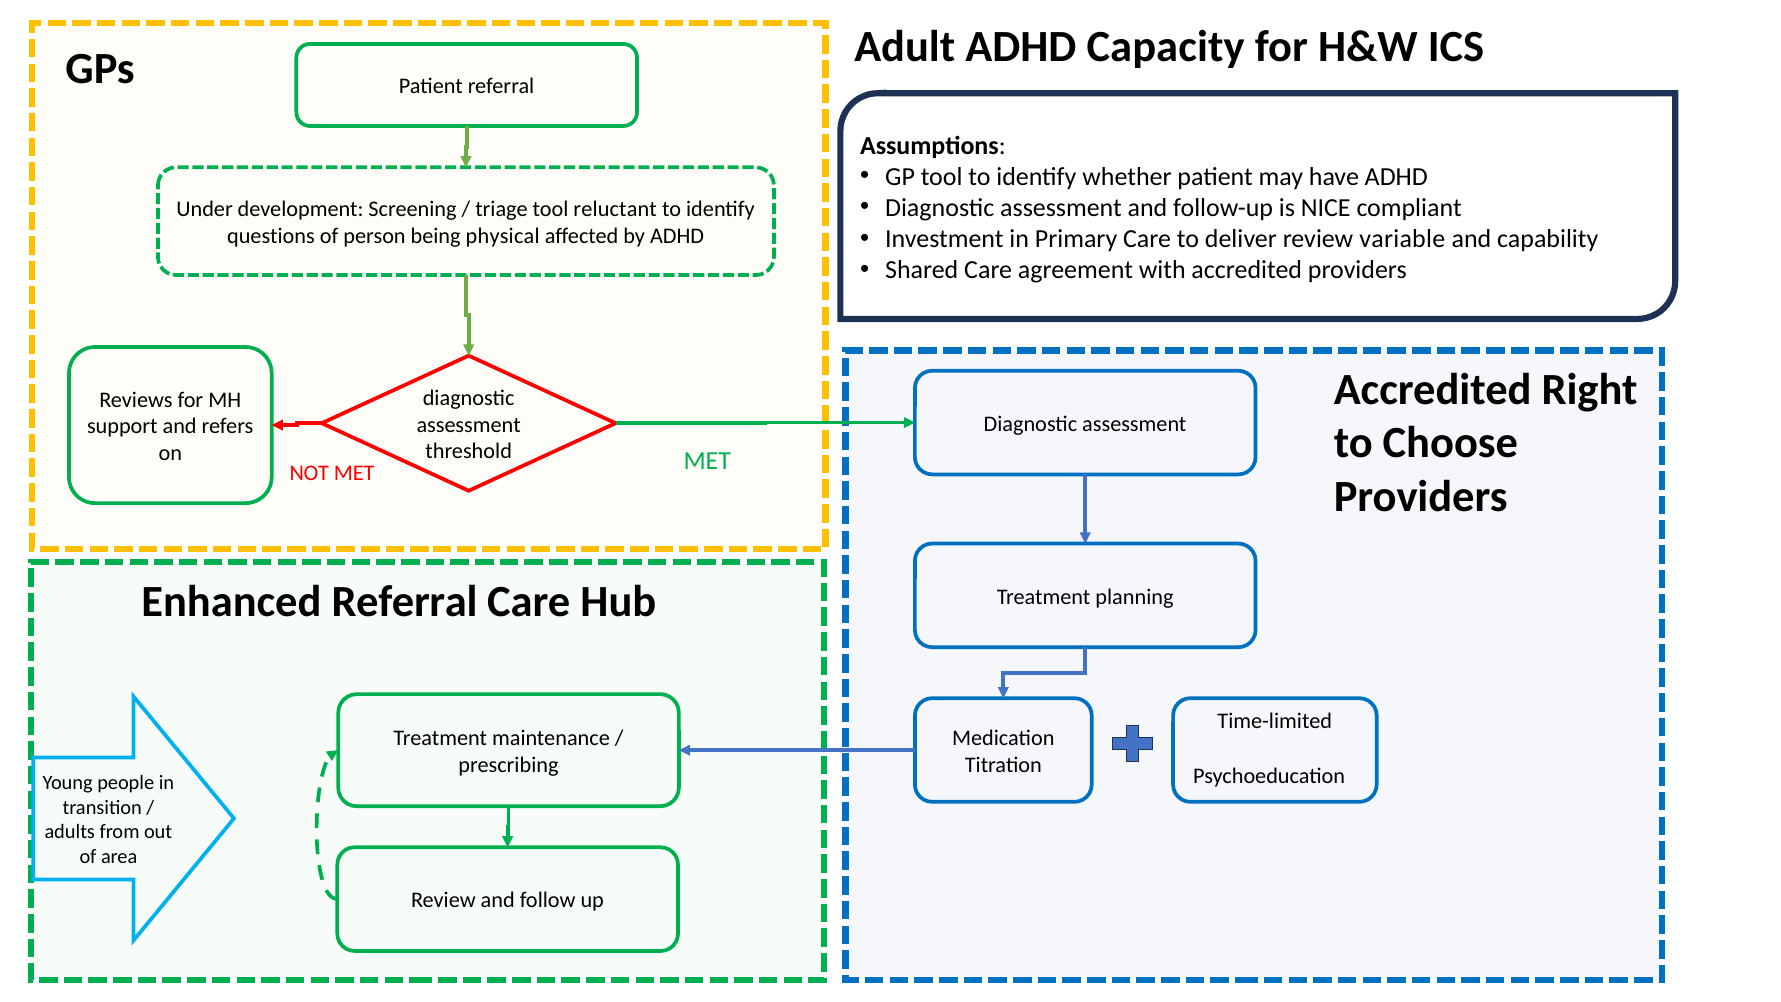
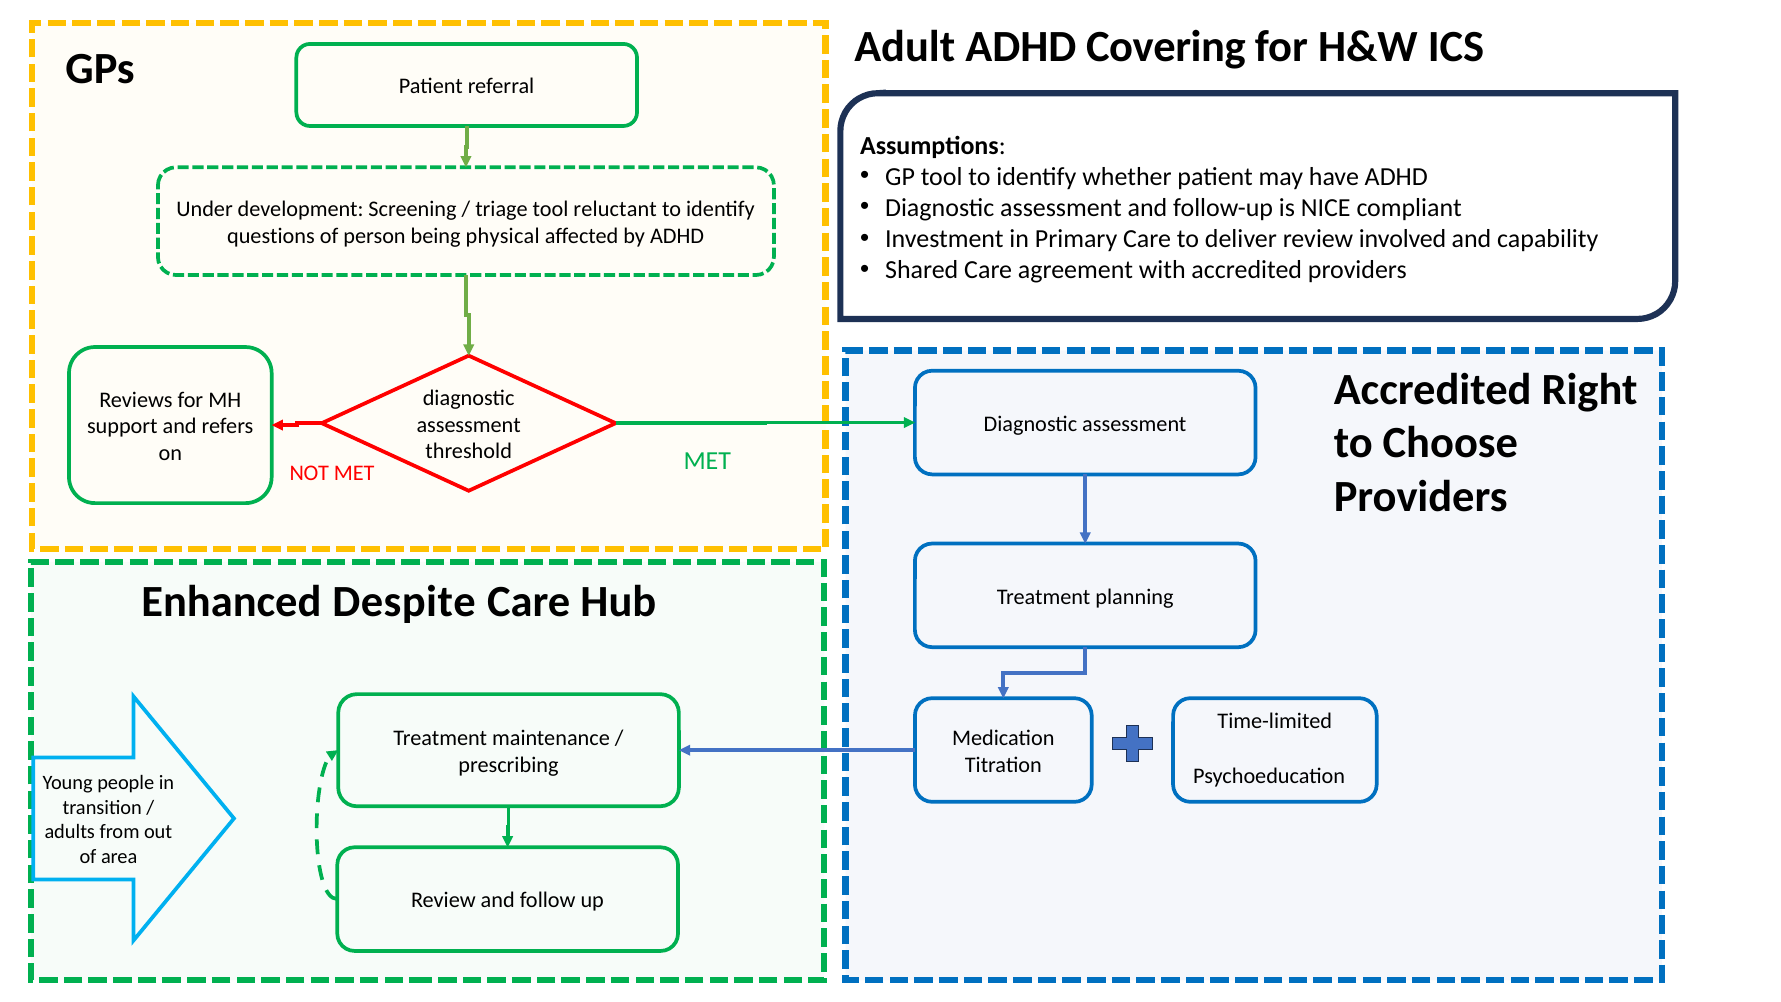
Capacity: Capacity -> Covering
variable: variable -> involved
Enhanced Referral: Referral -> Despite
